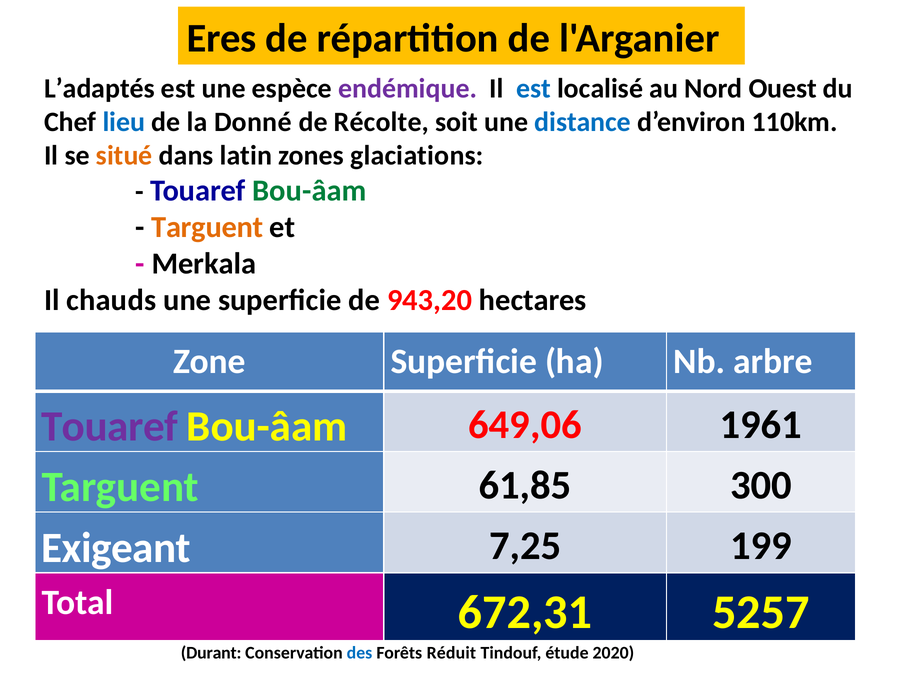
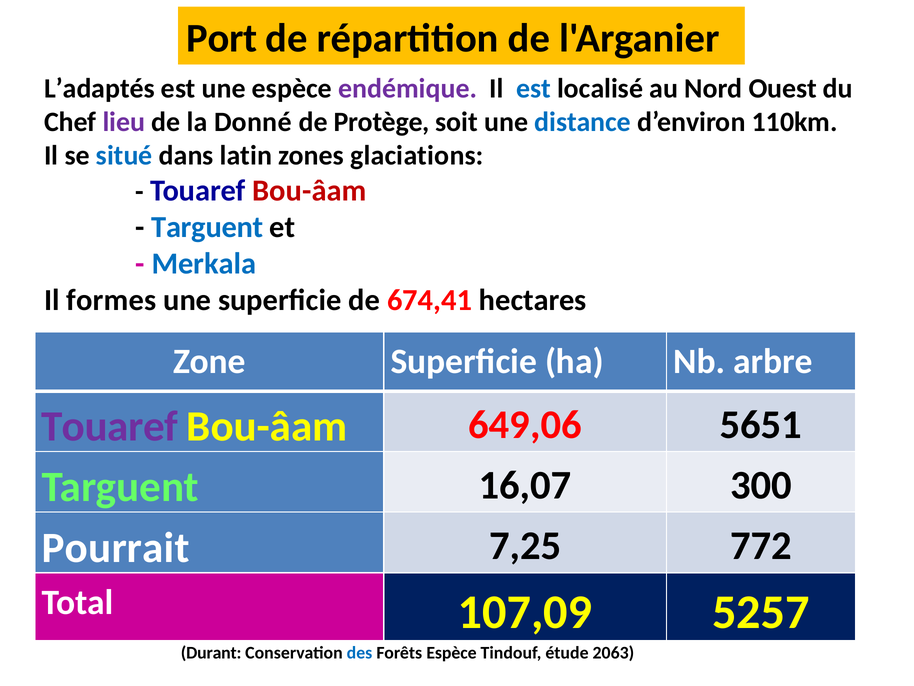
Eres: Eres -> Port
lieu colour: blue -> purple
Récolte: Récolte -> Protège
situé colour: orange -> blue
Bou-âam at (309, 191) colour: green -> red
Targuent at (207, 227) colour: orange -> blue
Merkala colour: black -> blue
chauds: chauds -> formes
943,20: 943,20 -> 674,41
1961: 1961 -> 5651
61,85: 61,85 -> 16,07
Exigeant: Exigeant -> Pourrait
199: 199 -> 772
672,31: 672,31 -> 107,09
Forêts Réduit: Réduit -> Espèce
2020: 2020 -> 2063
